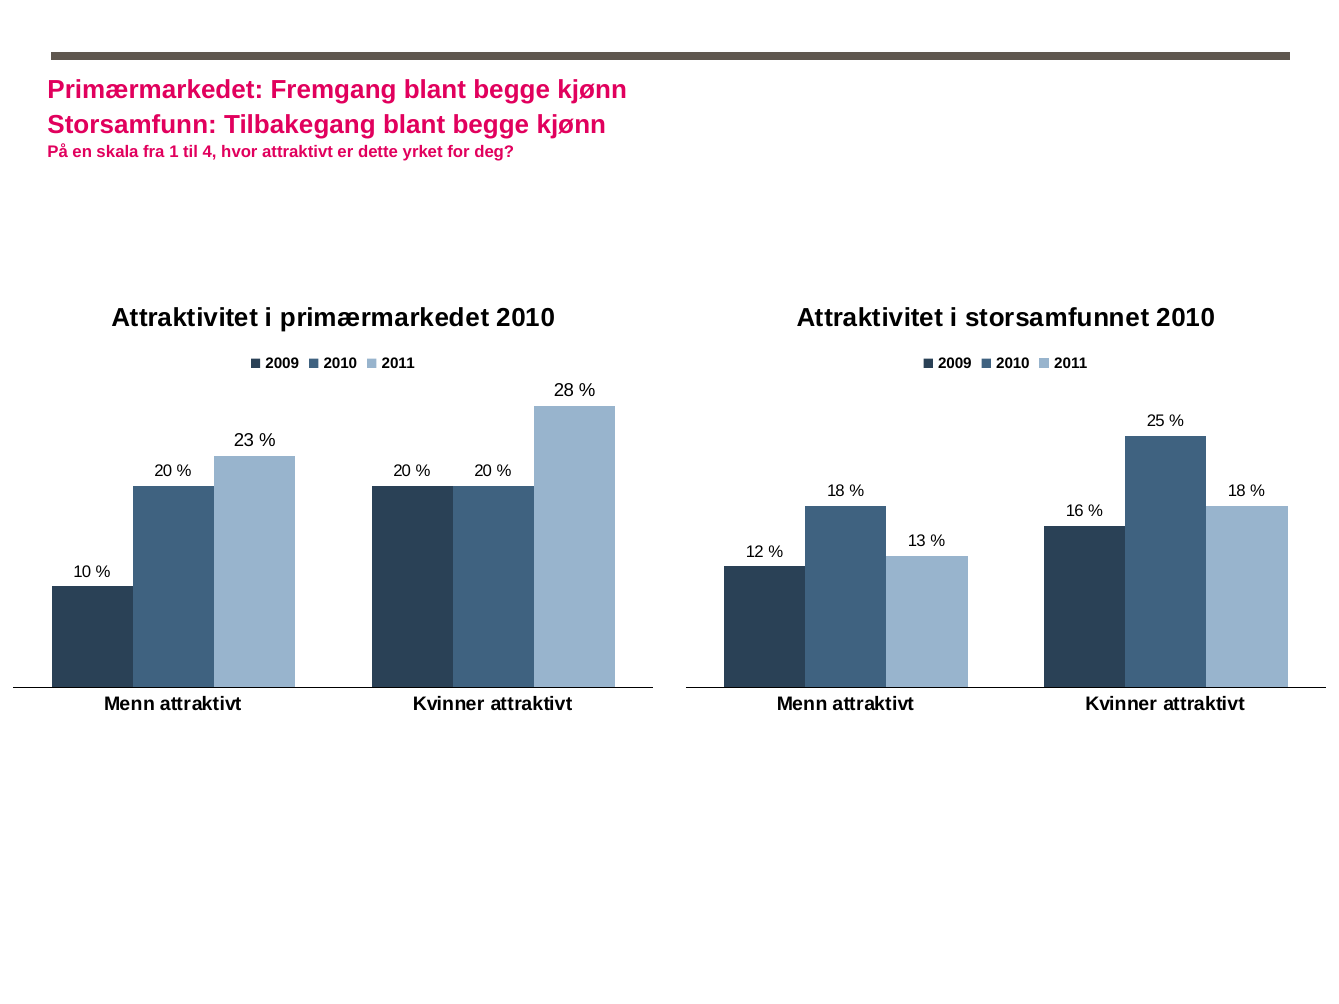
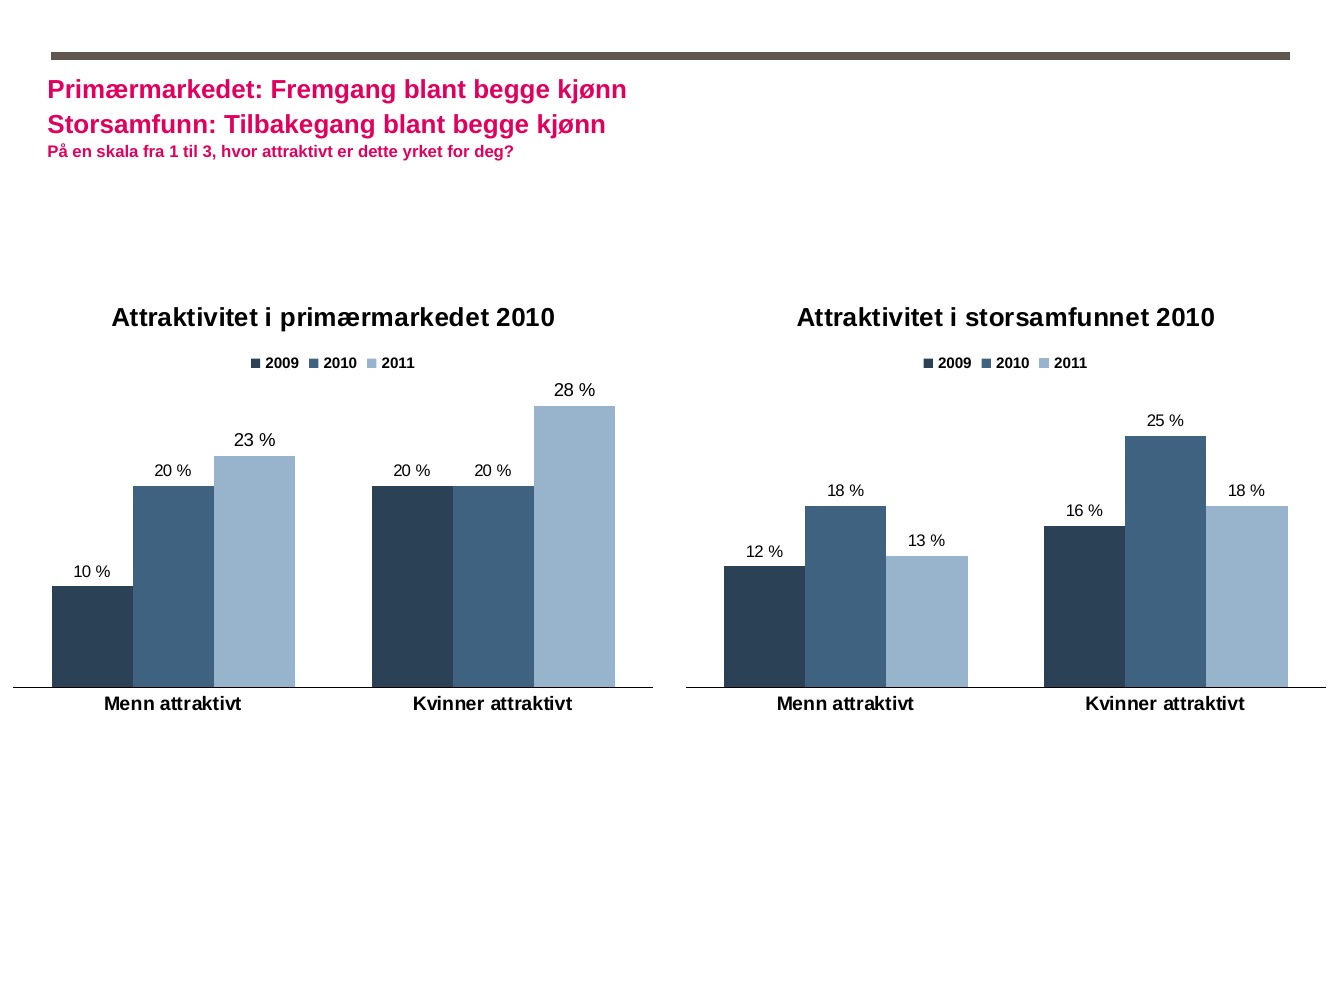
4: 4 -> 3
